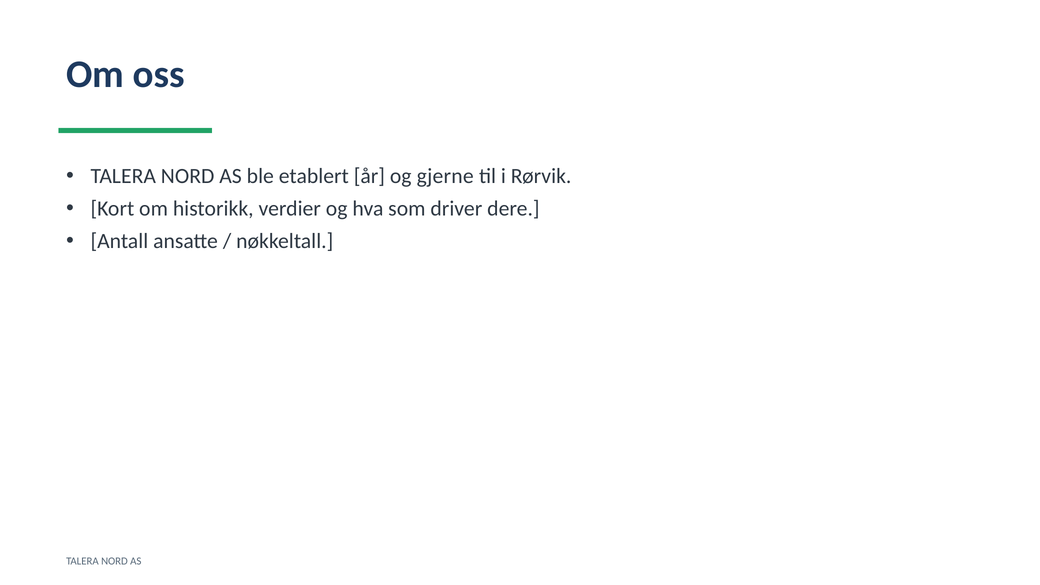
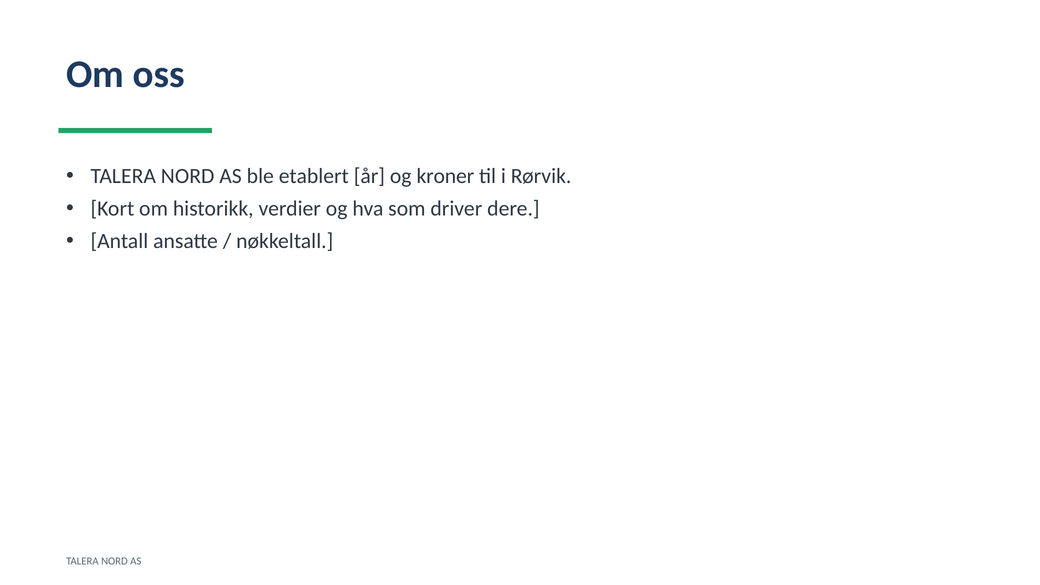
gjerne: gjerne -> kroner
